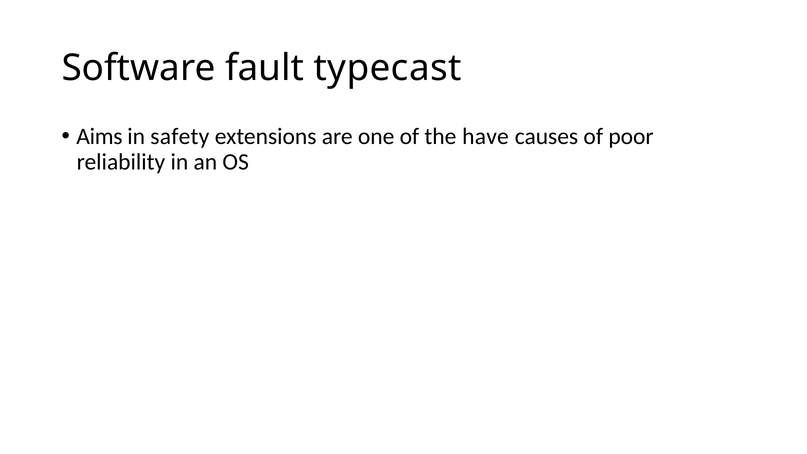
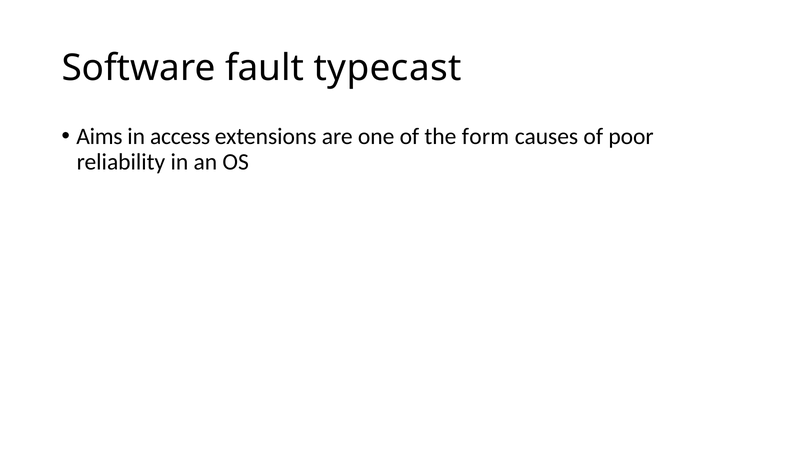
safety: safety -> access
have: have -> form
